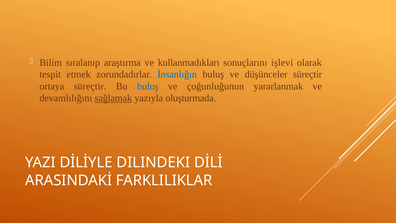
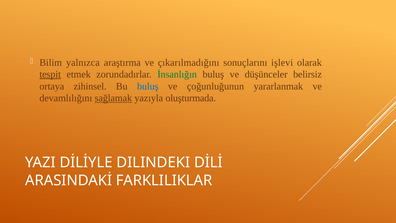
sıralanıp: sıralanıp -> yalnızca
kullanmadıkları: kullanmadıkları -> çıkarılmadığını
tespit underline: none -> present
İnsanlığın colour: blue -> green
düşünceler süreçtir: süreçtir -> belirsiz
ortaya süreçtir: süreçtir -> zihinsel
